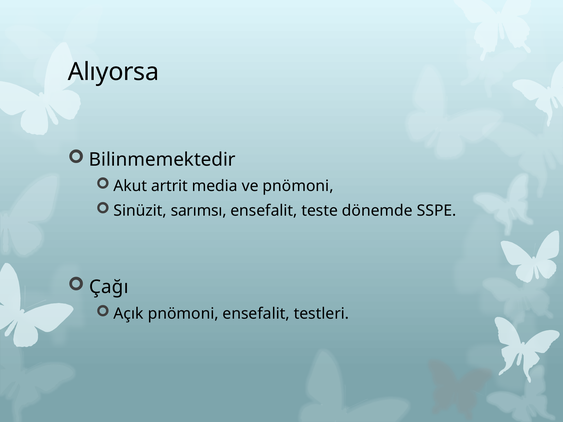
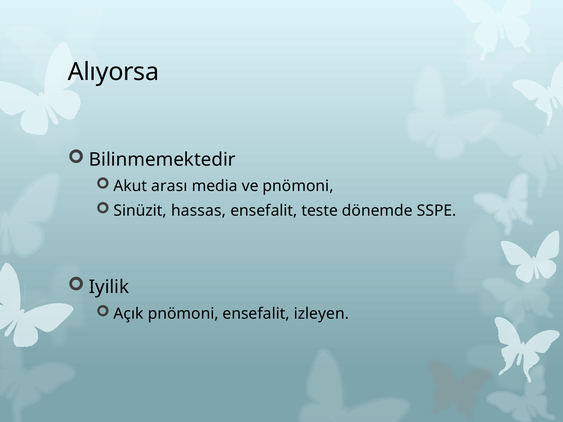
artrit: artrit -> arası
sarımsı: sarımsı -> hassas
Çağı: Çağı -> Iyilik
testleri: testleri -> izleyen
